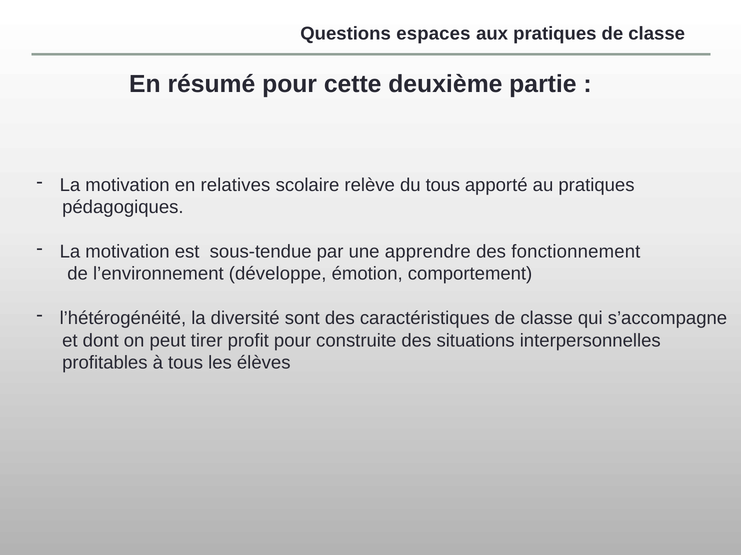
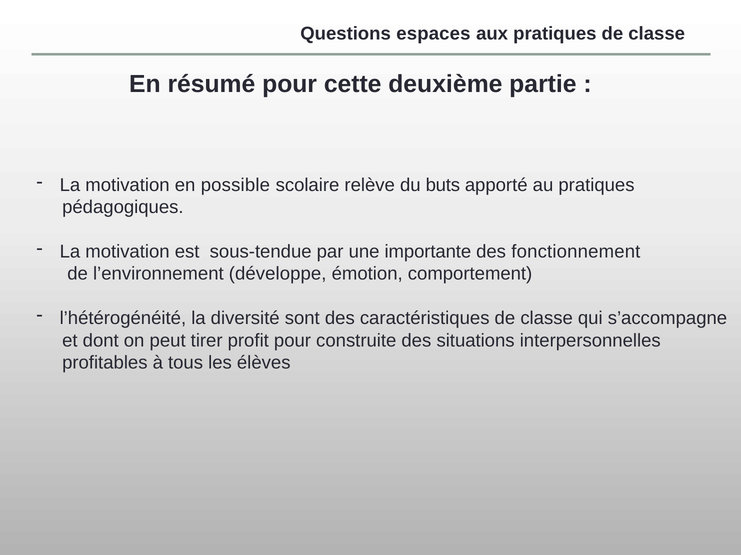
relatives: relatives -> possible
du tous: tous -> buts
apprendre: apprendre -> importante
